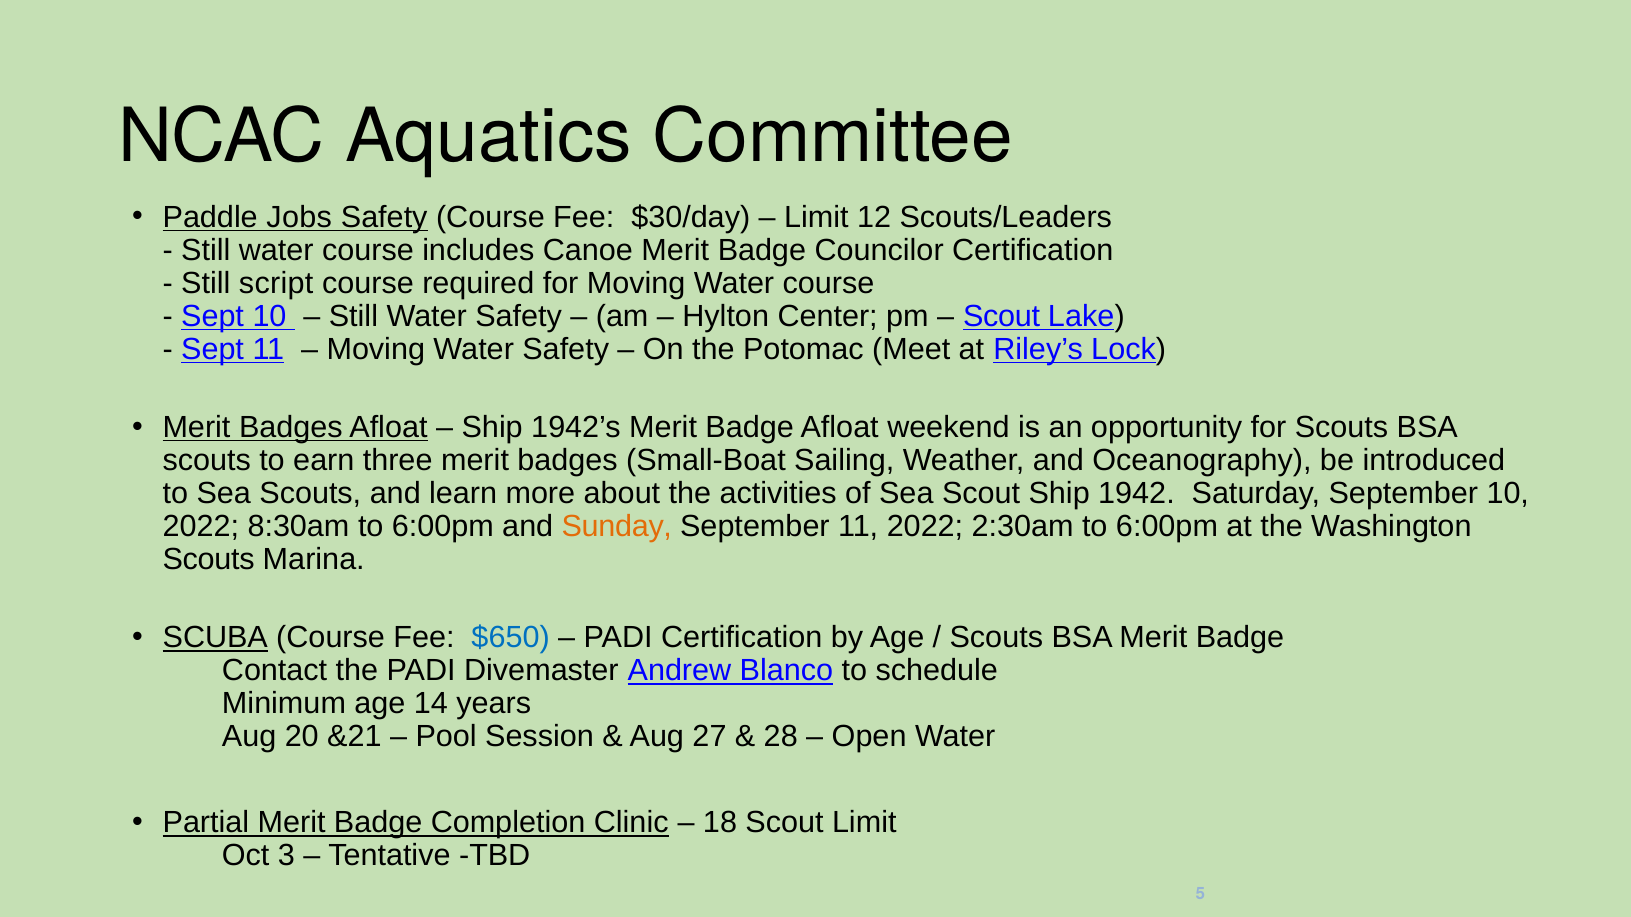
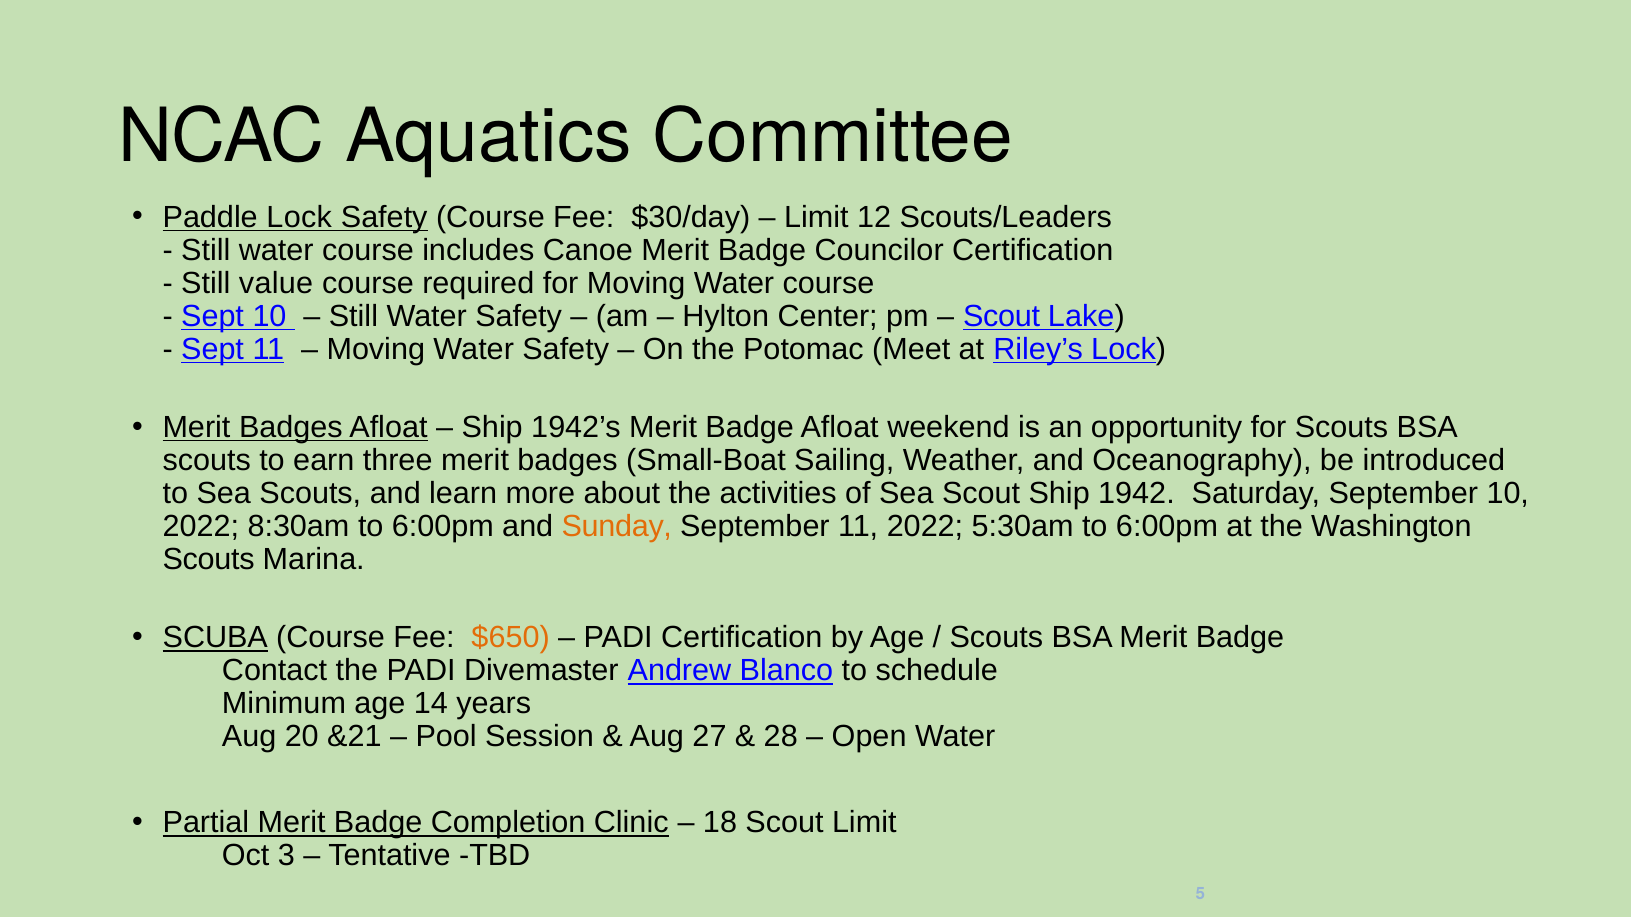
Paddle Jobs: Jobs -> Lock
script: script -> value
2:30am: 2:30am -> 5:30am
$650 colour: blue -> orange
